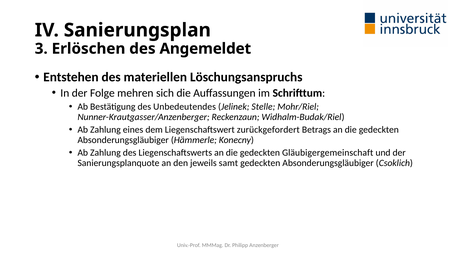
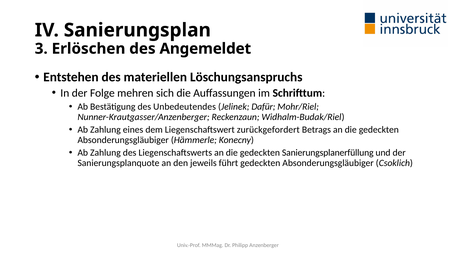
Stelle: Stelle -> Dafür
Gläubigergemeinschaft: Gläubigergemeinschaft -> Sanierungsplanerfüllung
samt: samt -> führt
